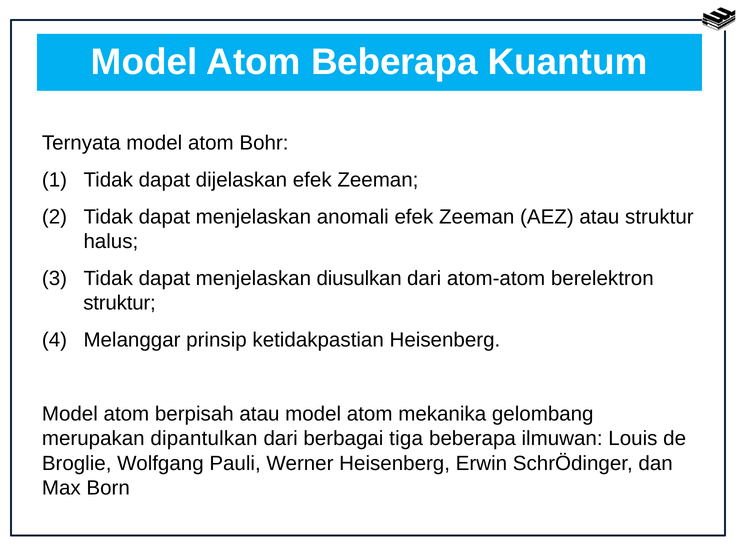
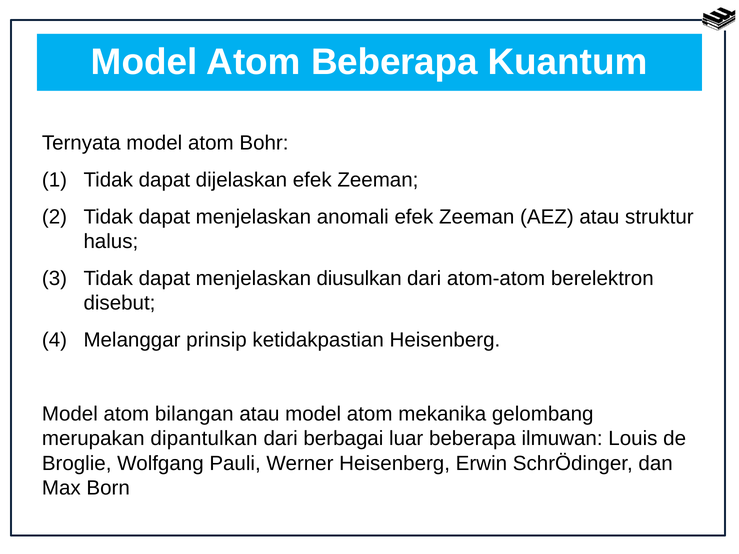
struktur at (120, 303): struktur -> disebut
berpisah: berpisah -> bilangan
tiga: tiga -> luar
